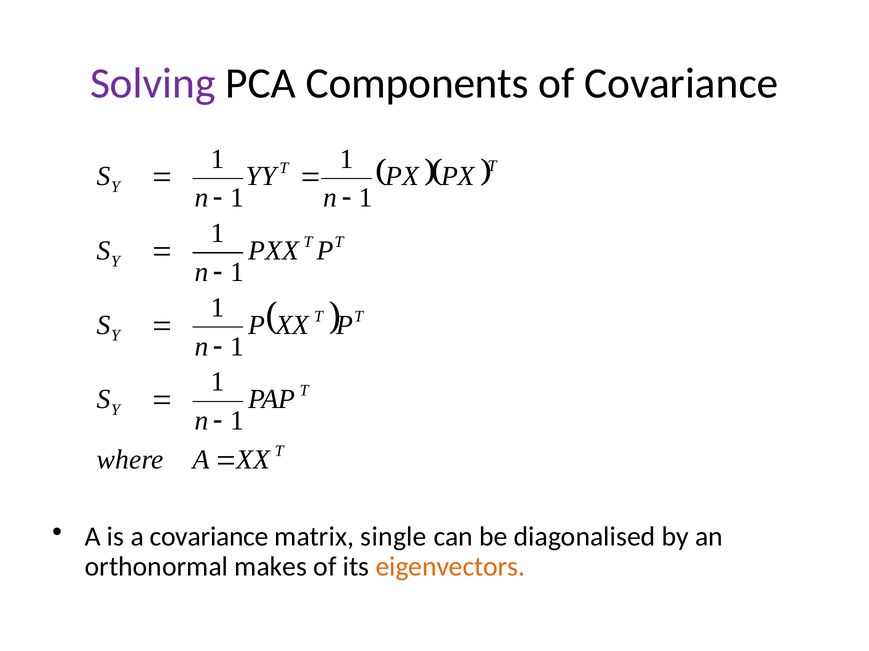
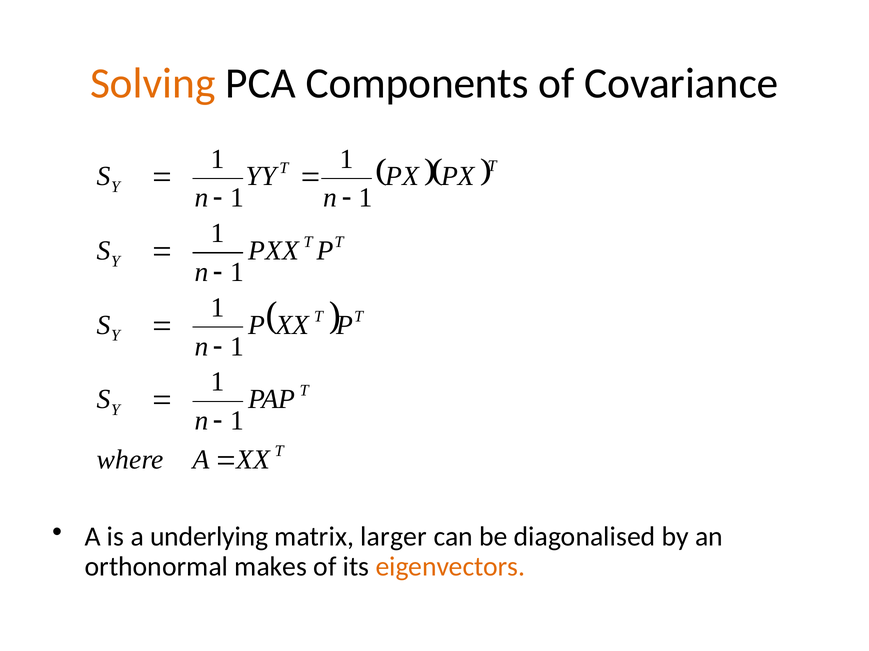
Solving colour: purple -> orange
a covariance: covariance -> underlying
single: single -> larger
